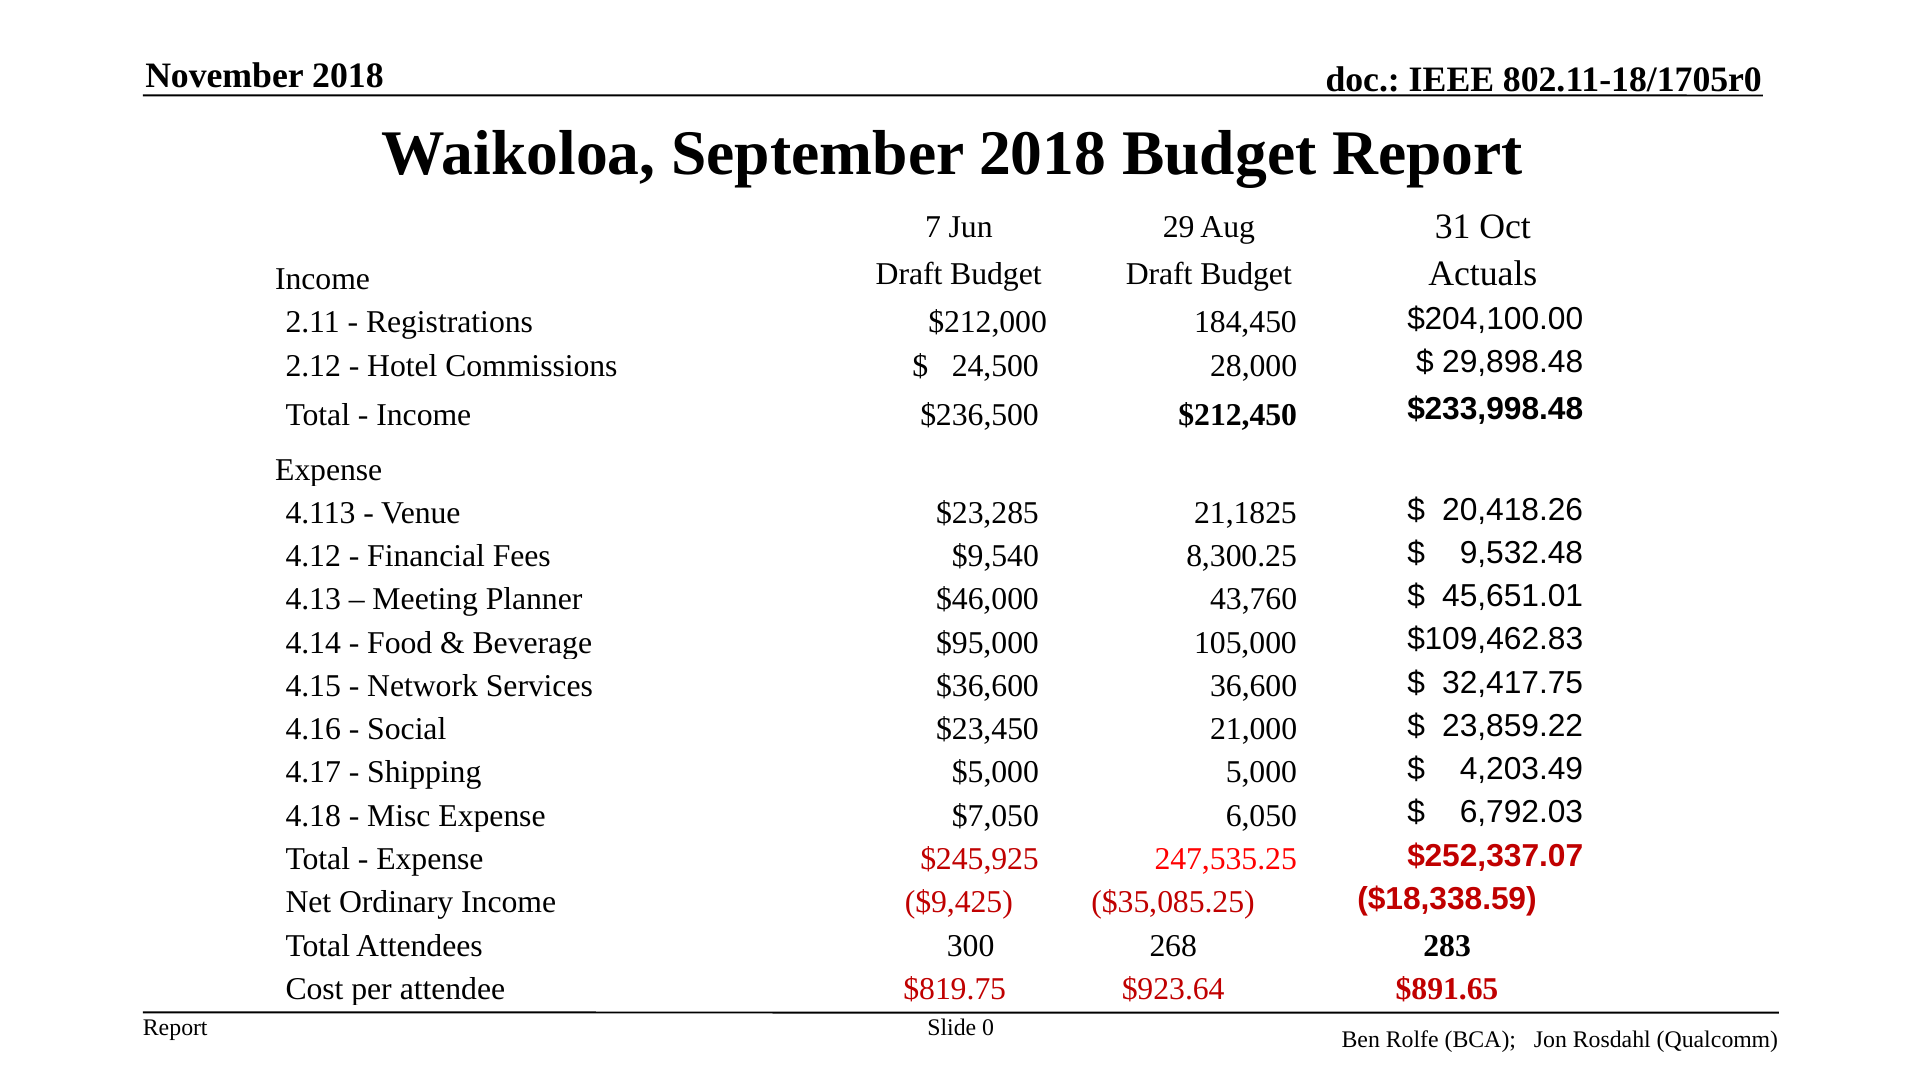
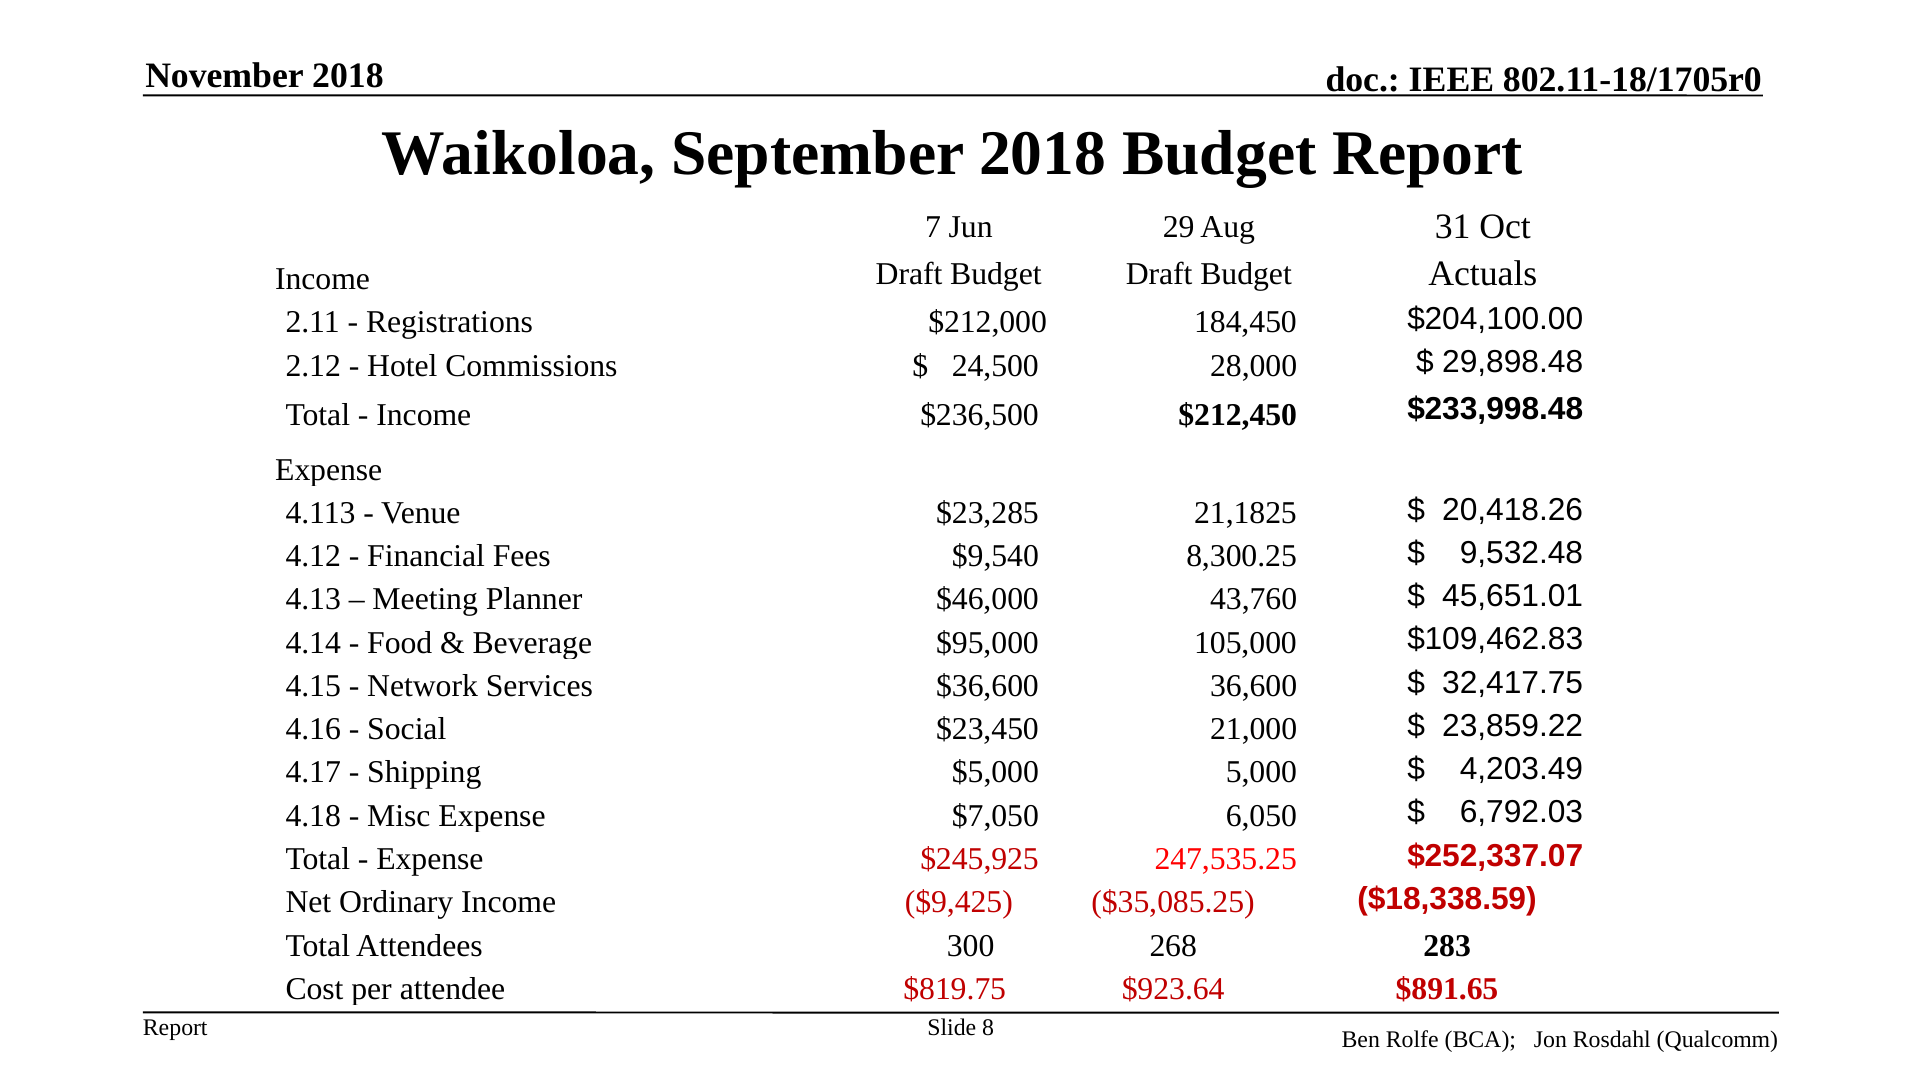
0: 0 -> 8
